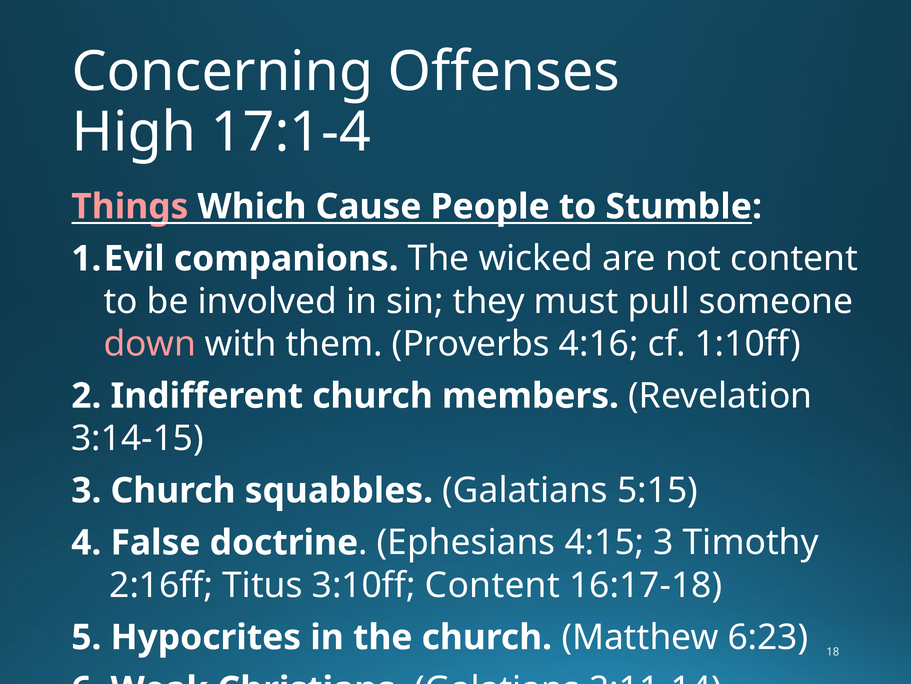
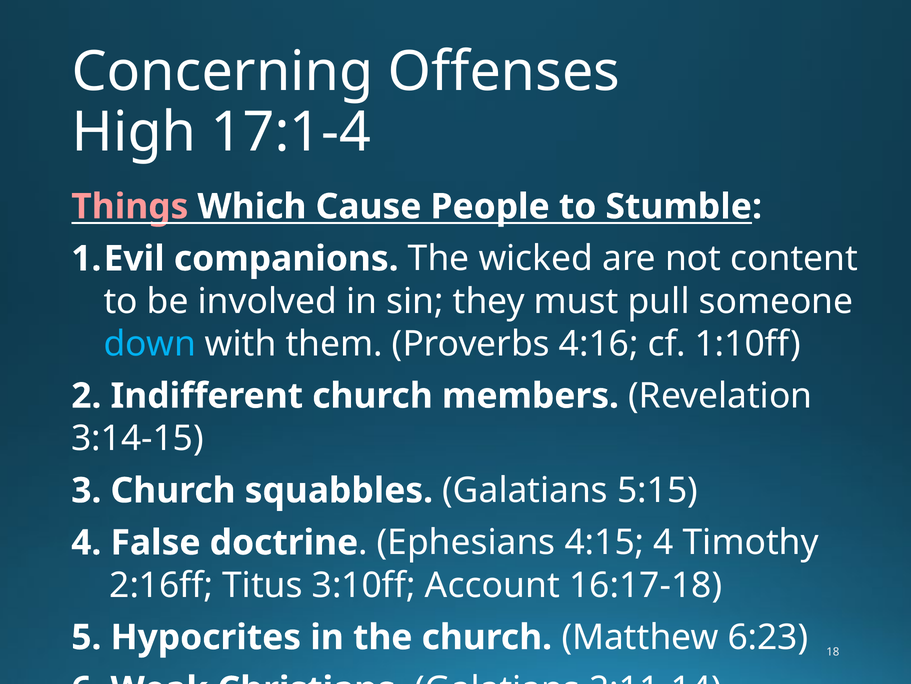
down colour: pink -> light blue
4:15 3: 3 -> 4
3:10ff Content: Content -> Account
